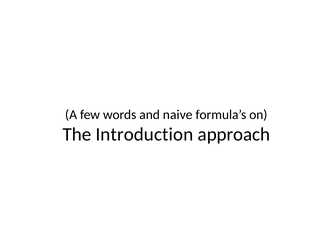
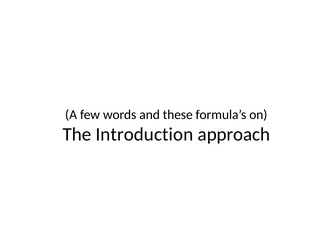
naive: naive -> these
